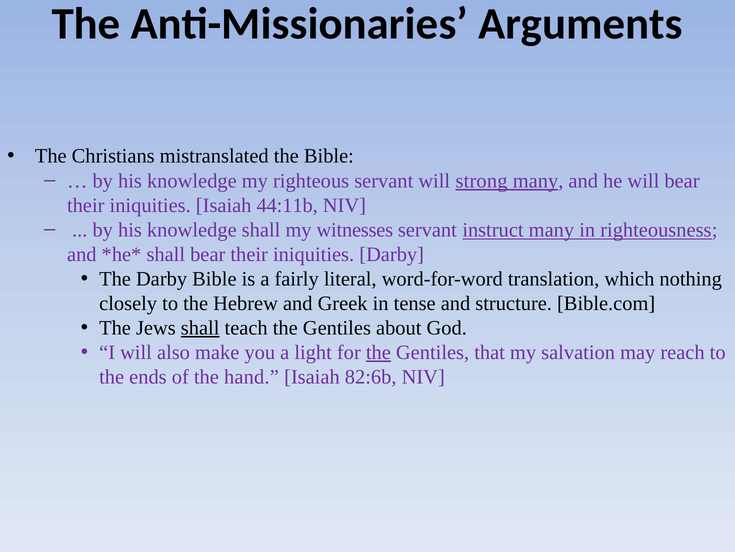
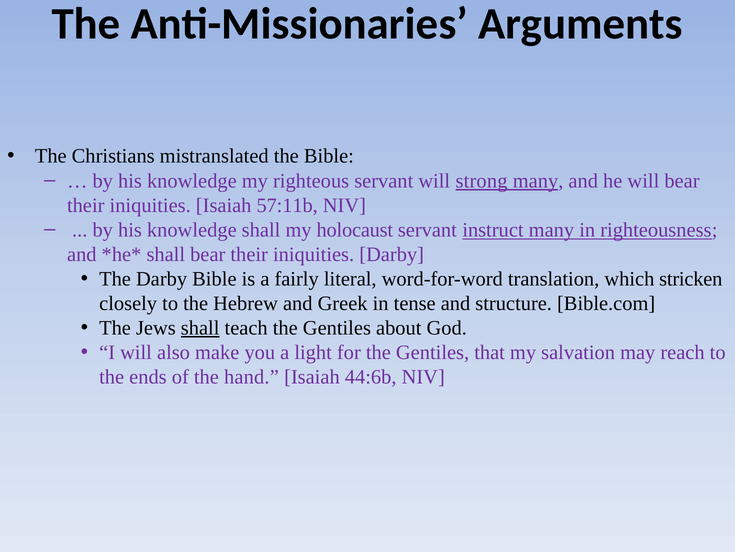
44:11b: 44:11b -> 57:11b
witnesses: witnesses -> holocaust
nothing: nothing -> stricken
the at (378, 352) underline: present -> none
82:6b: 82:6b -> 44:6b
